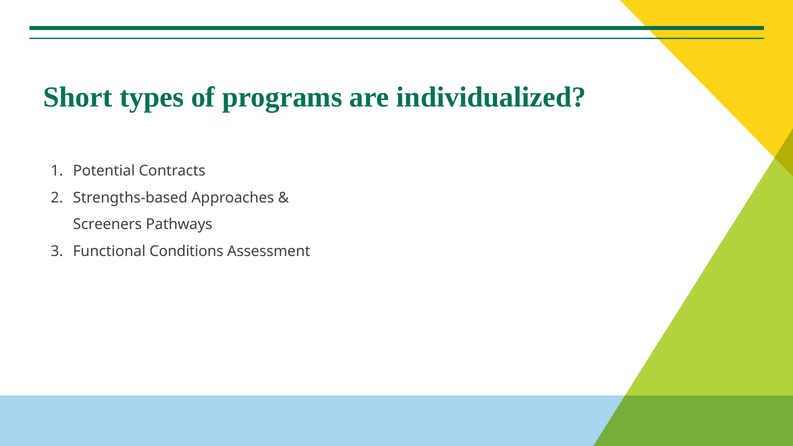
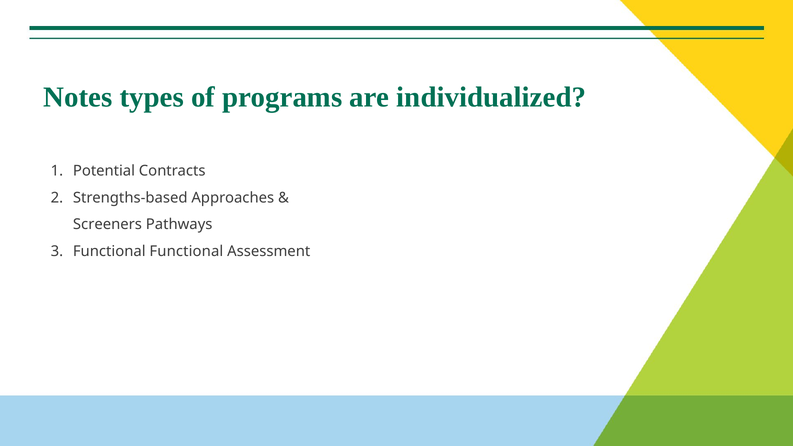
Short: Short -> Notes
Functional Conditions: Conditions -> Functional
